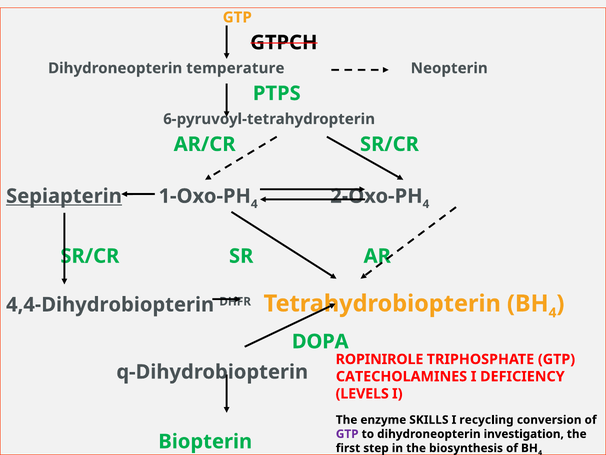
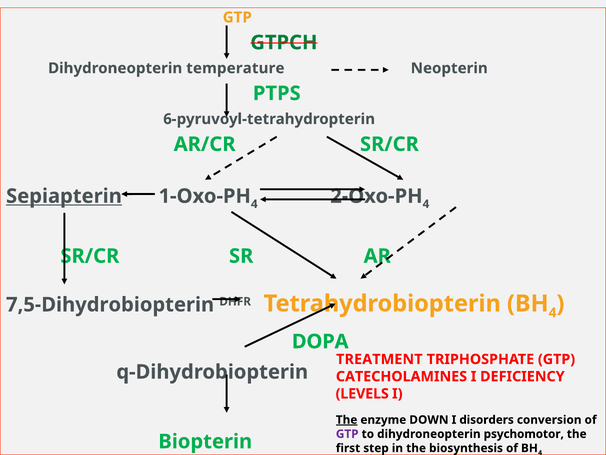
GTPCH colour: black -> green
4,4-Dihydrobiopterin: 4,4-Dihydrobiopterin -> 7,5-Dihydrobiopterin
ROPINIROLE: ROPINIROLE -> TREATMENT
The at (347, 419) underline: none -> present
SKILLS: SKILLS -> DOWN
recycling: recycling -> disorders
investigation: investigation -> psychomotor
